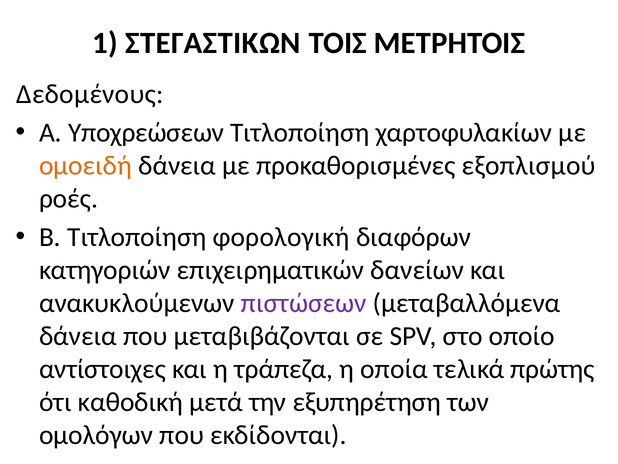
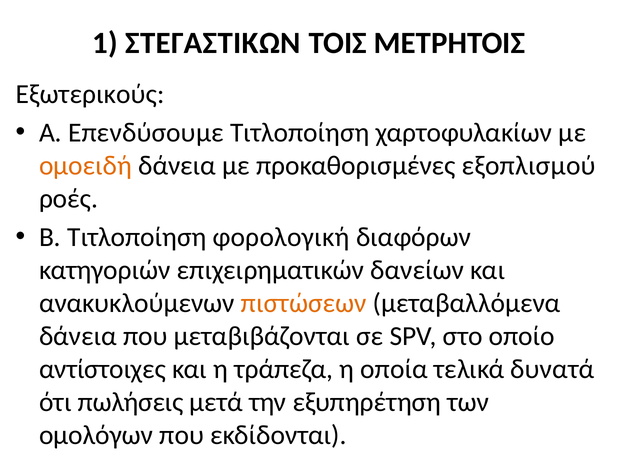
Δεδομένους: Δεδομένους -> Εξωτερικούς
Υποχρεώσεων: Υποχρεώσεων -> Επενδύσουμε
πιστώσεων colour: purple -> orange
πρώτης: πρώτης -> δυνατά
καθοδική: καθοδική -> πωλήσεις
